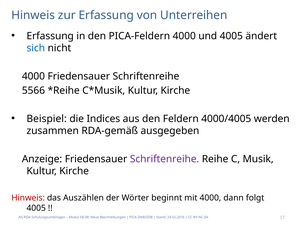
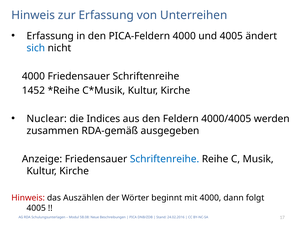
5566: 5566 -> 1452
Beispiel: Beispiel -> Nuclear
Schriftenreihe at (165, 159) colour: purple -> blue
